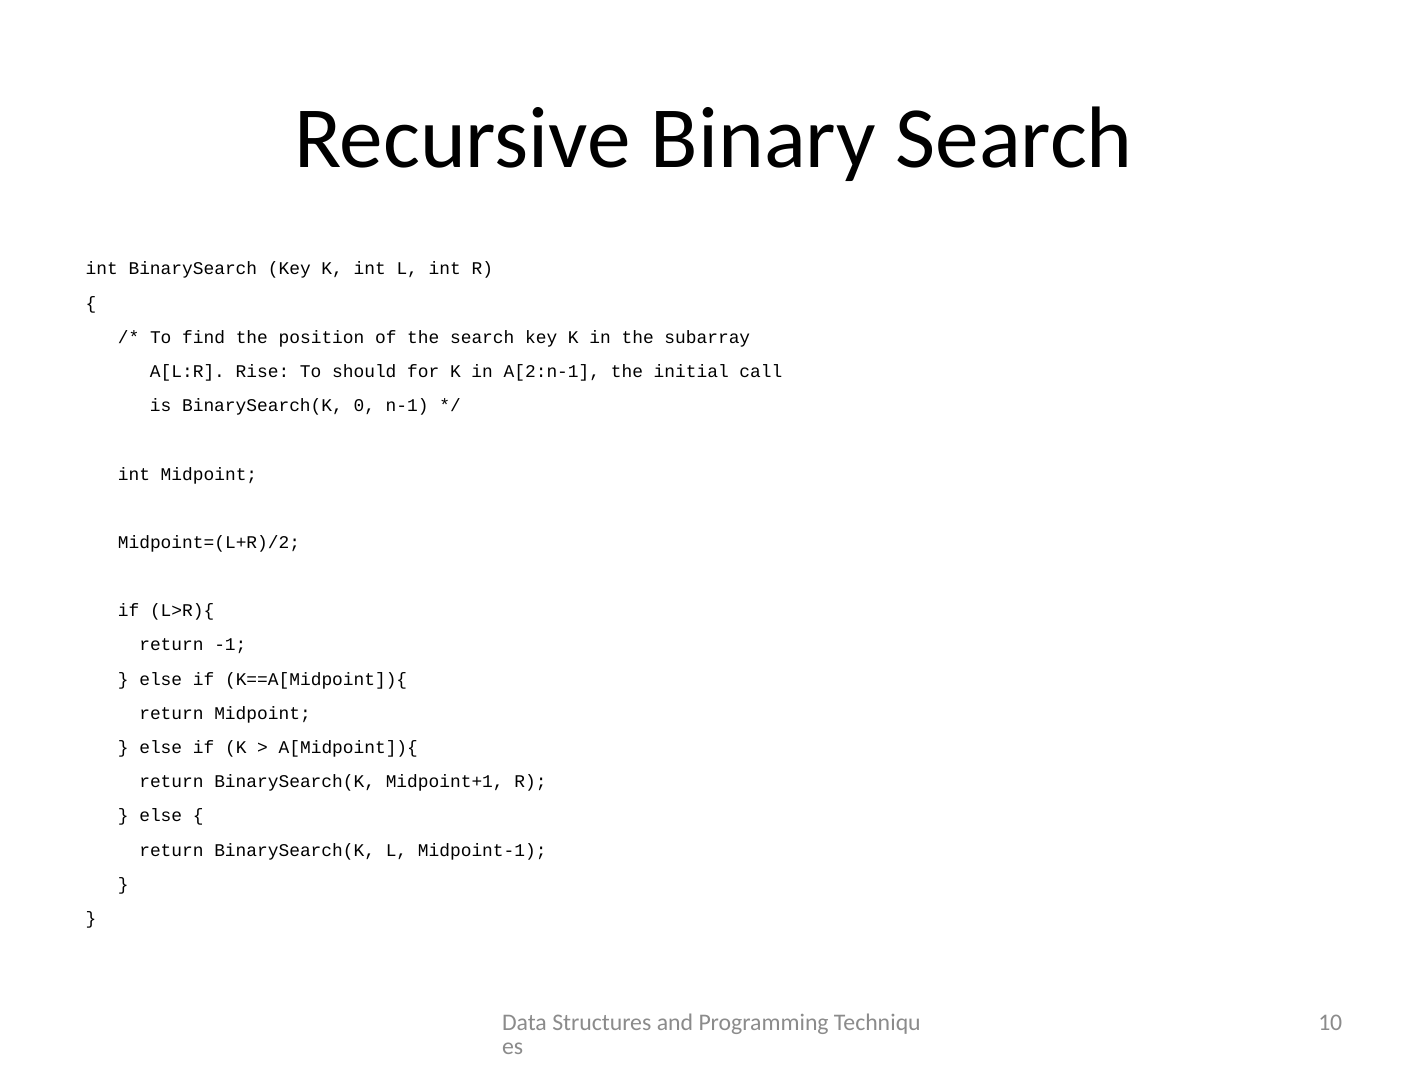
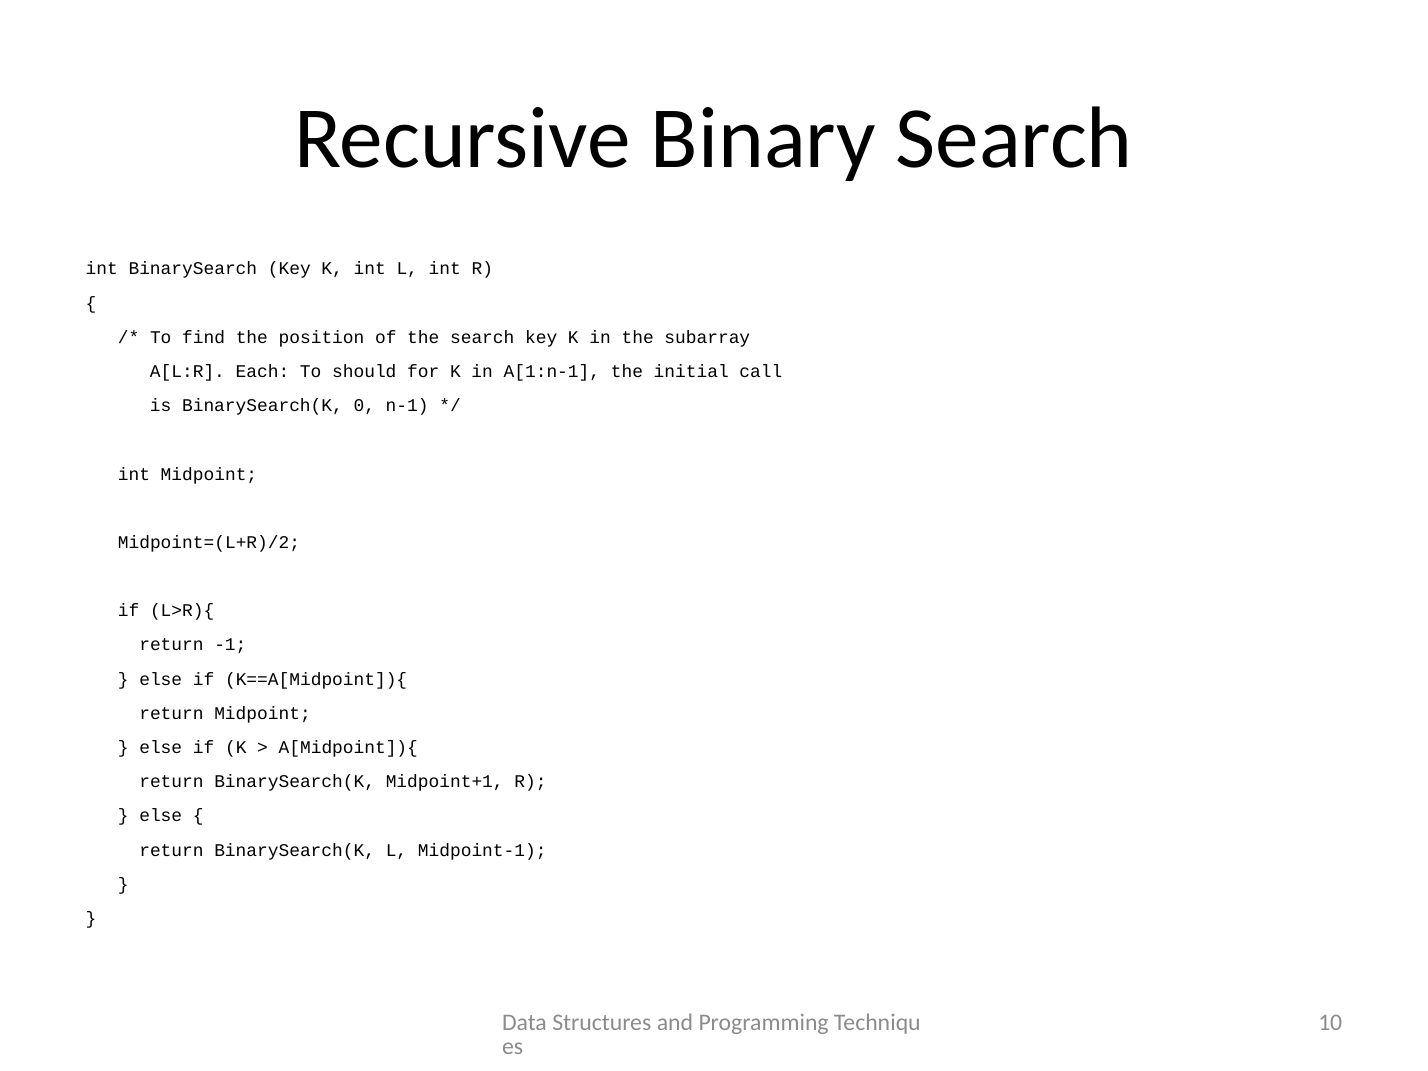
Rise: Rise -> Each
A[2:n-1: A[2:n-1 -> A[1:n-1
